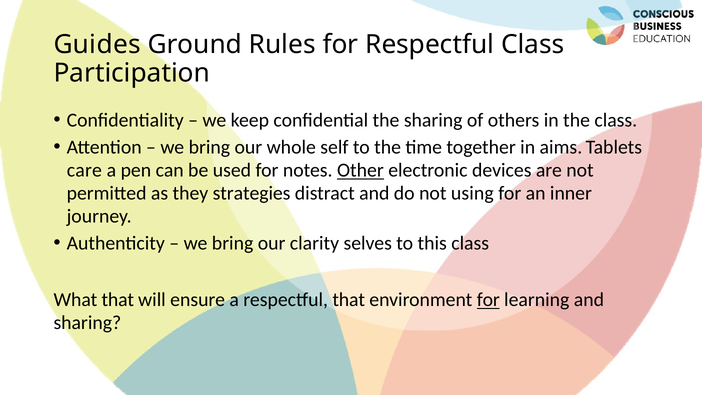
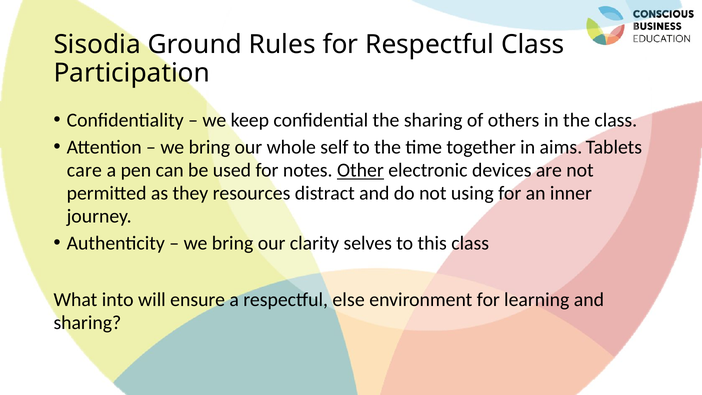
Guides: Guides -> Sisodia
strategies: strategies -> resources
What that: that -> into
respectful that: that -> else
for at (488, 300) underline: present -> none
